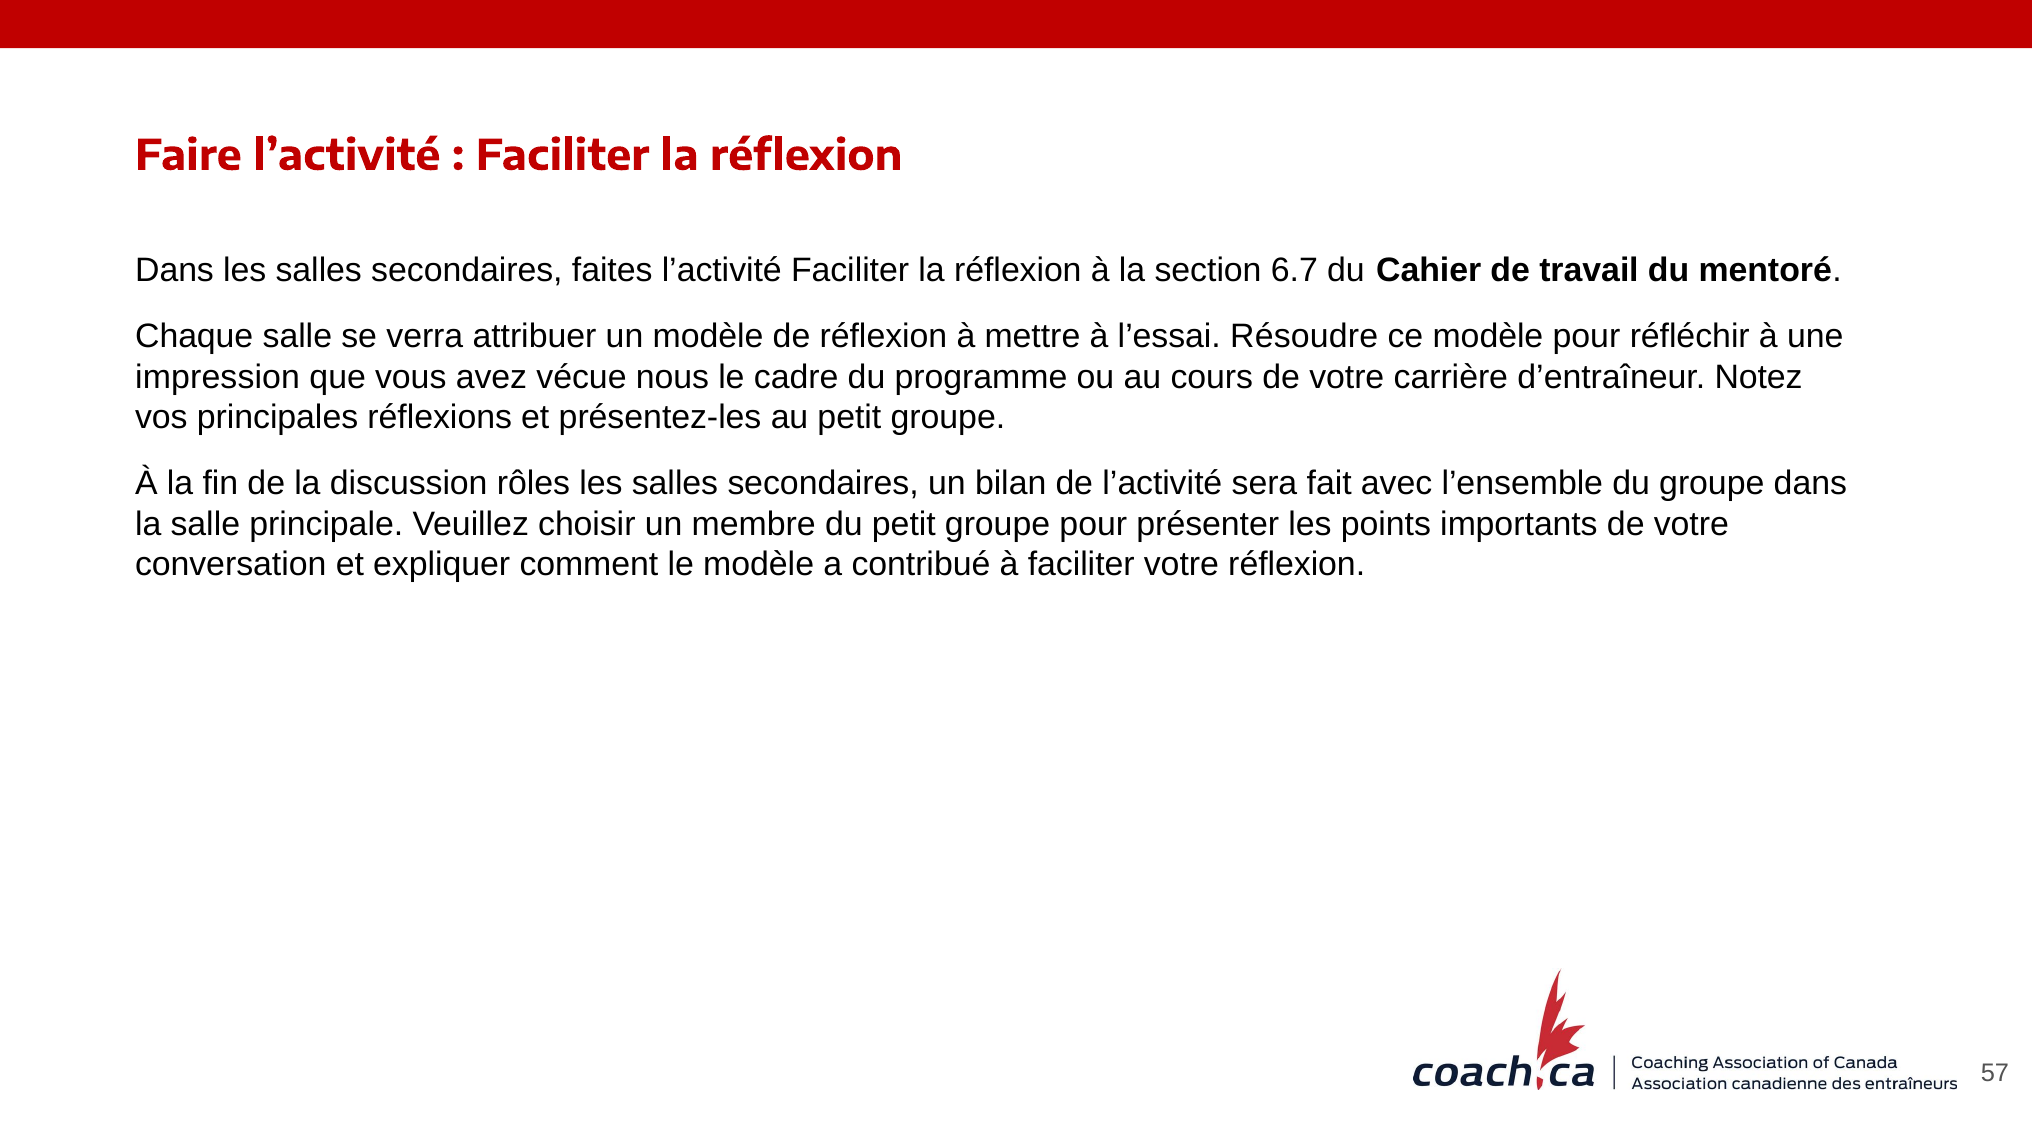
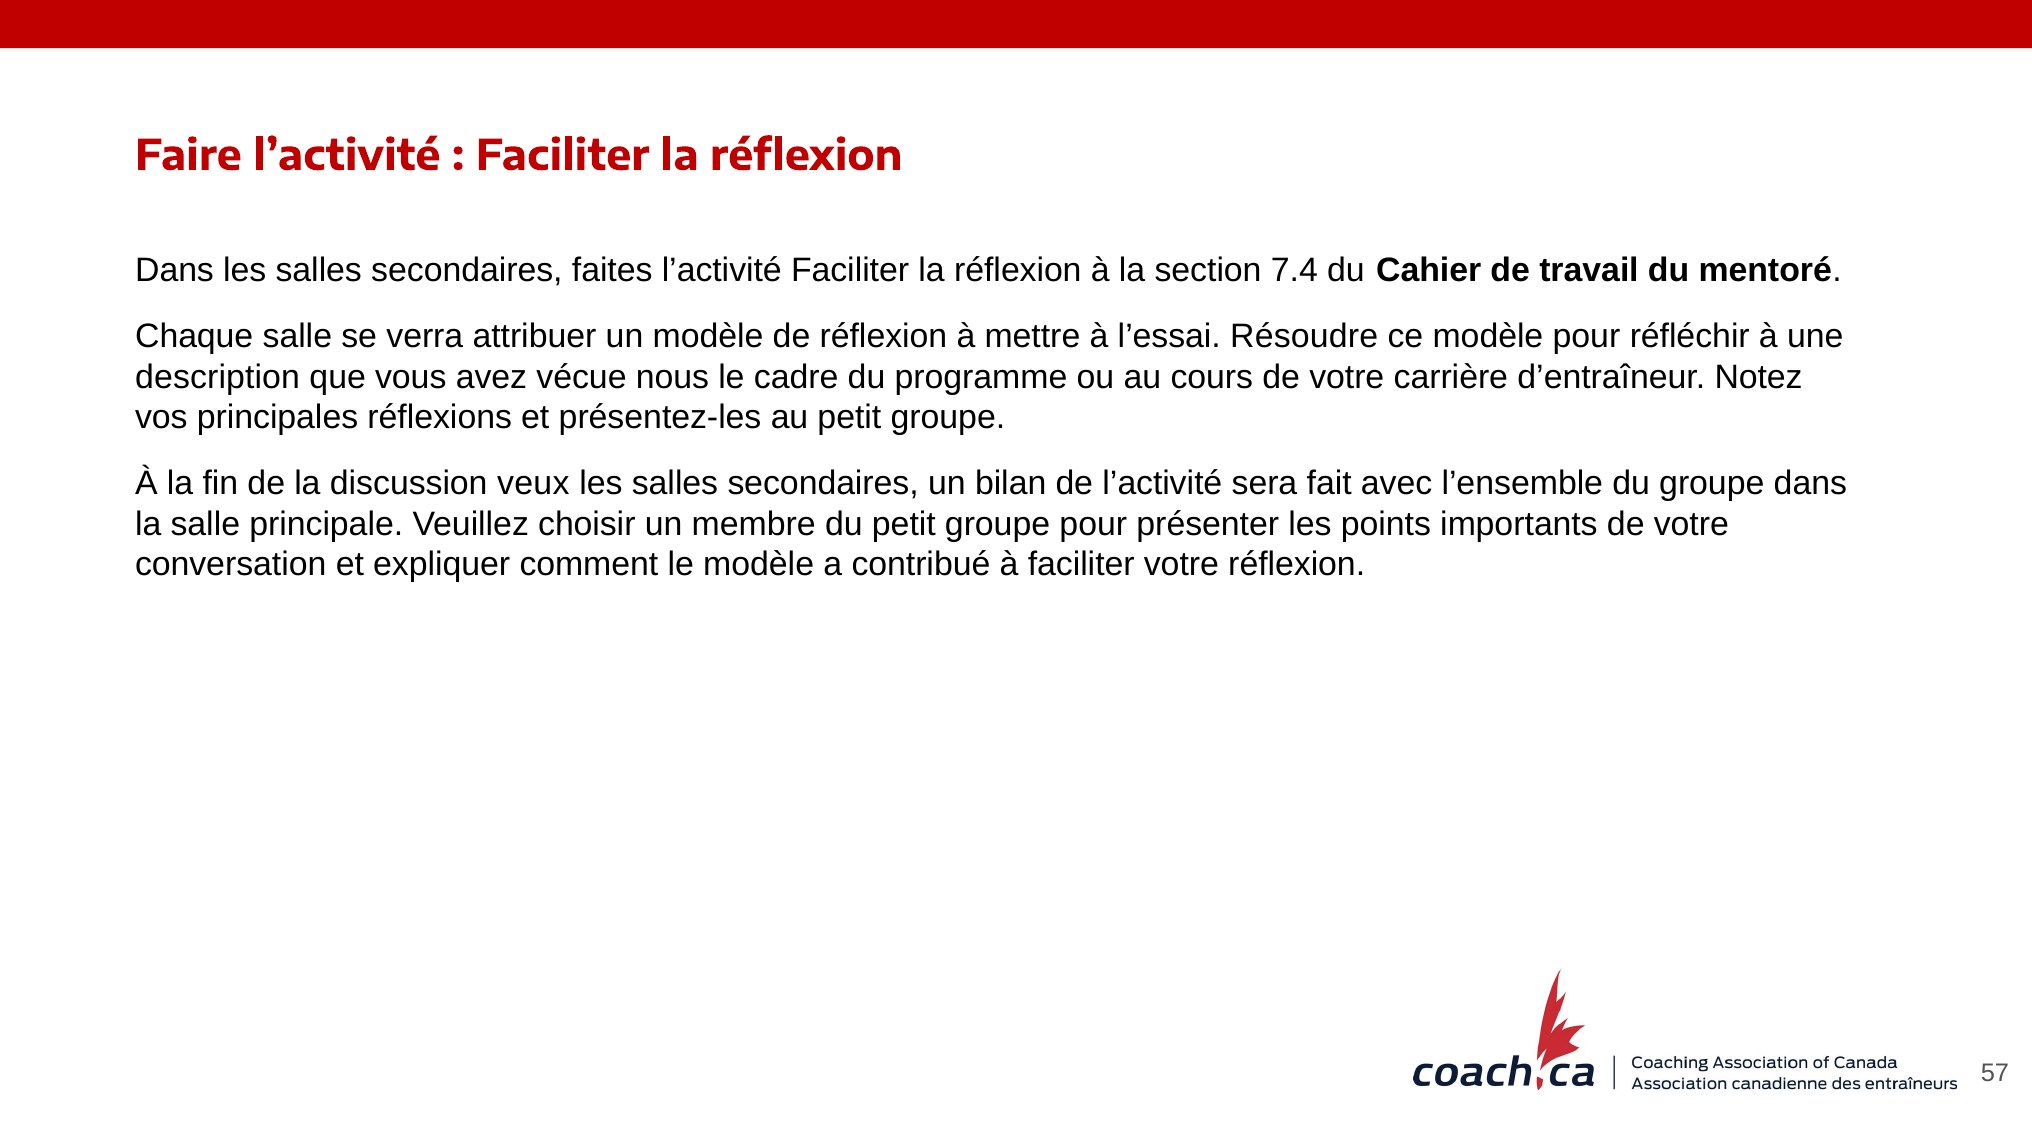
6.7: 6.7 -> 7.4
impression: impression -> description
rôles: rôles -> veux
